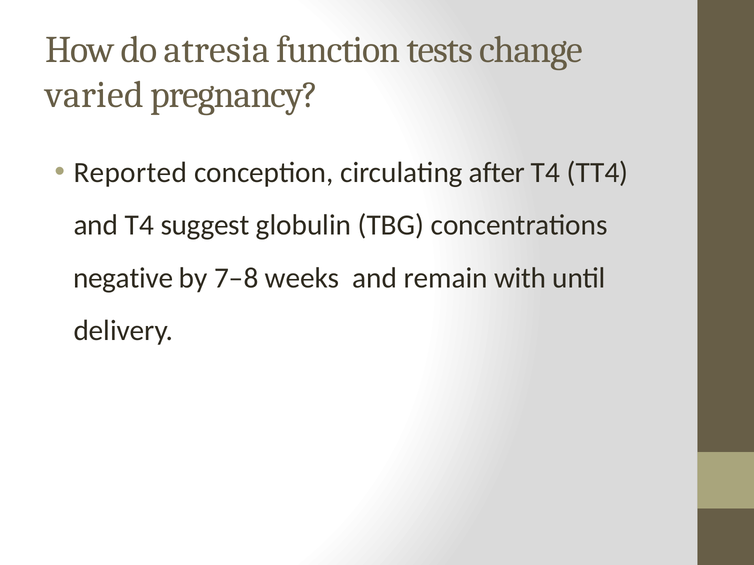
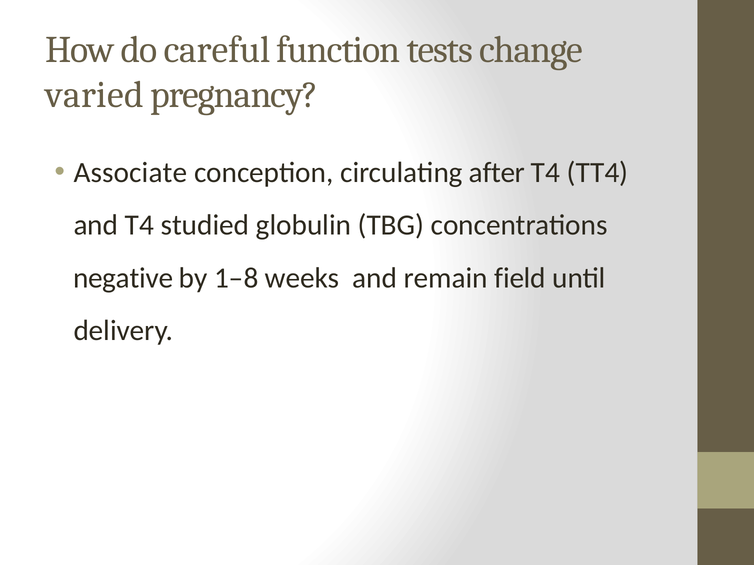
atresia: atresia -> careful
Reported: Reported -> Associate
suggest: suggest -> studied
7–8: 7–8 -> 1–8
with: with -> field
